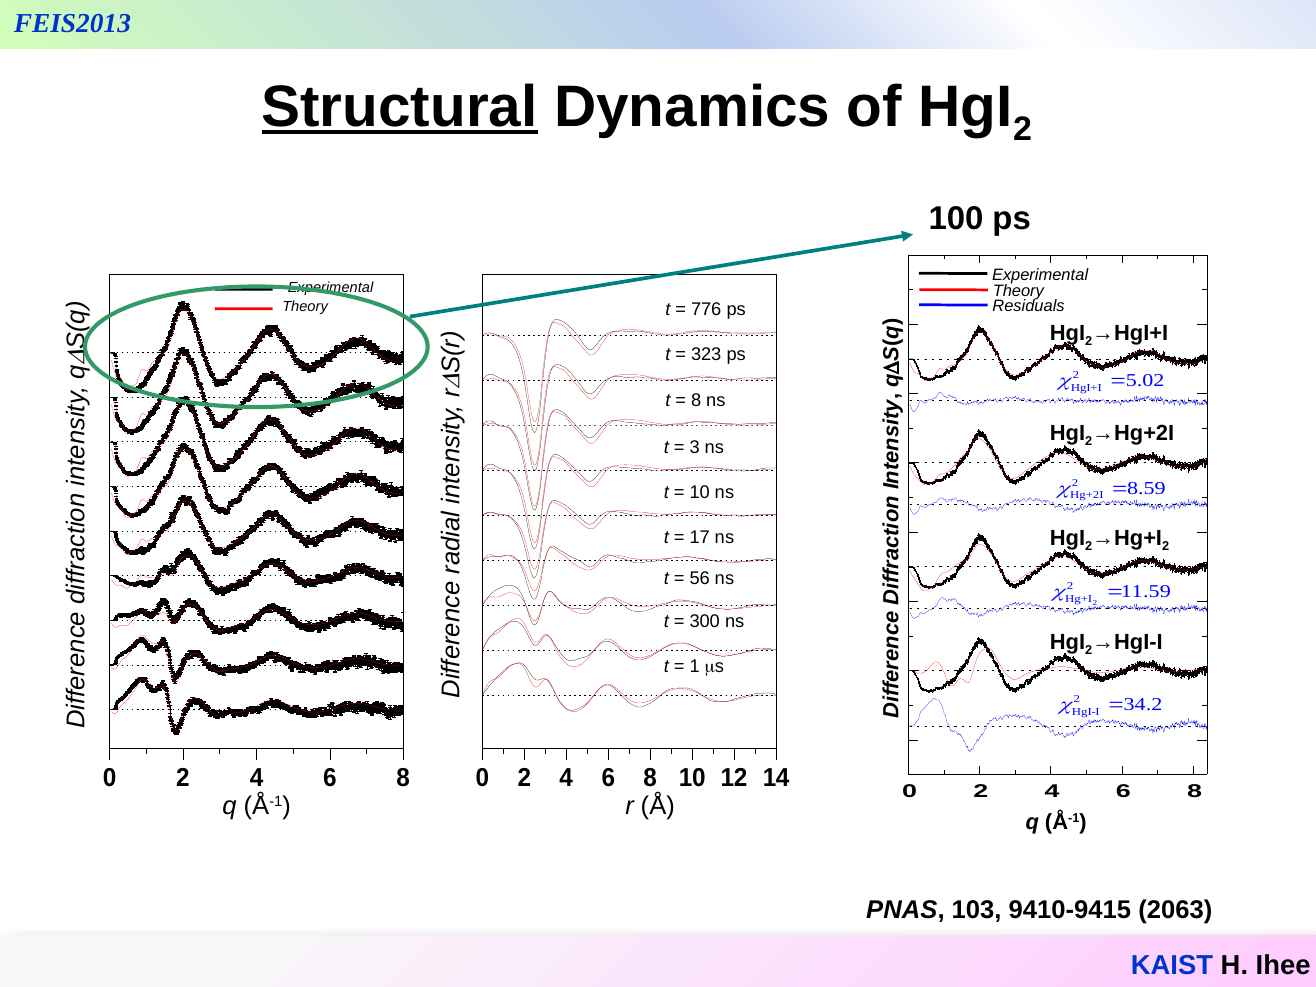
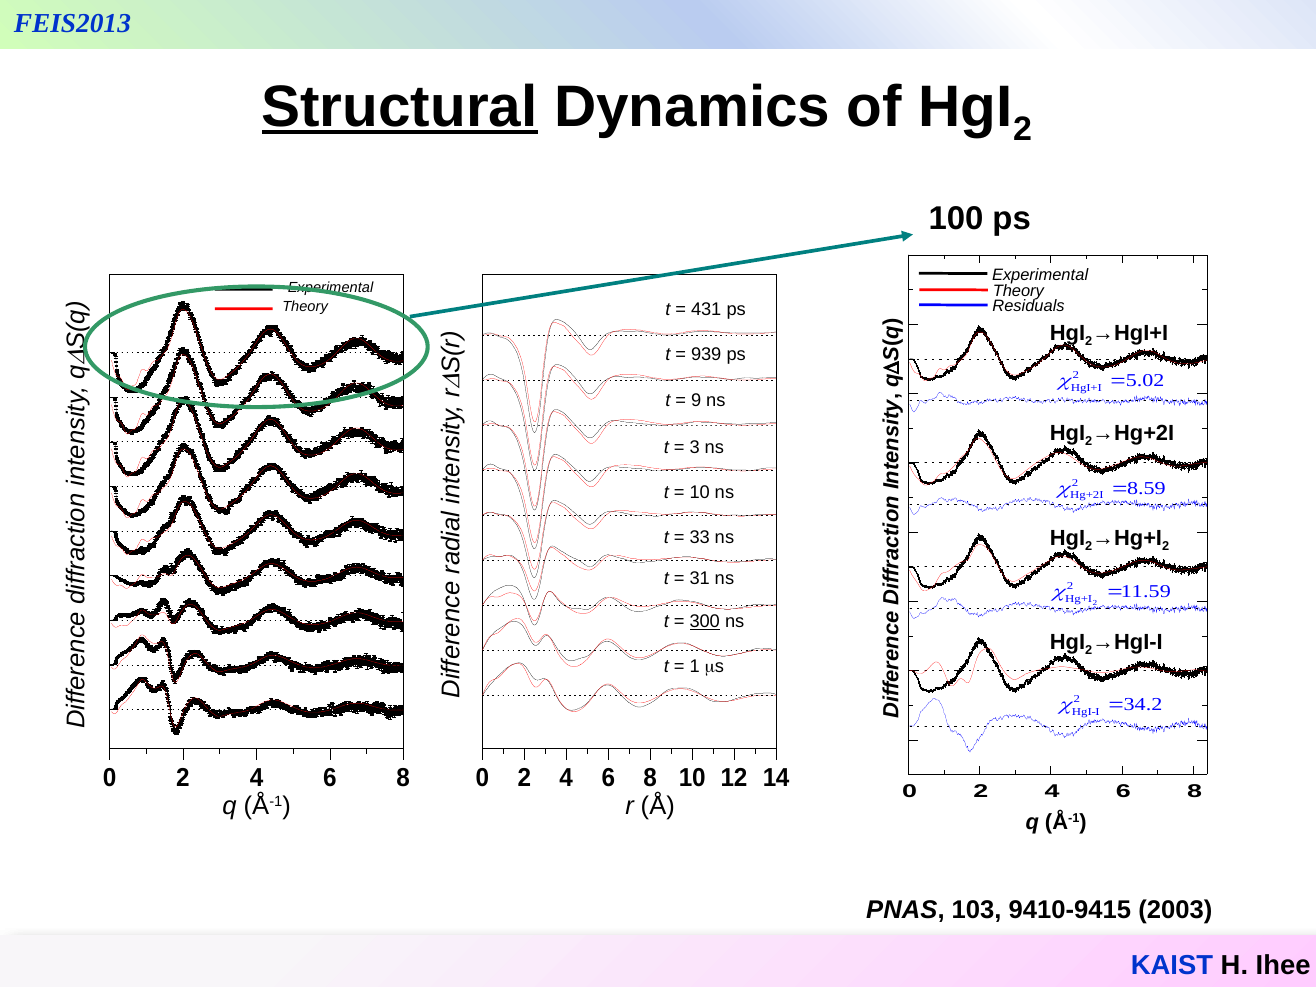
776: 776 -> 431
323: 323 -> 939
8 at (696, 400): 8 -> 9
17: 17 -> 33
56: 56 -> 31
300 underline: none -> present
2063: 2063 -> 2003
